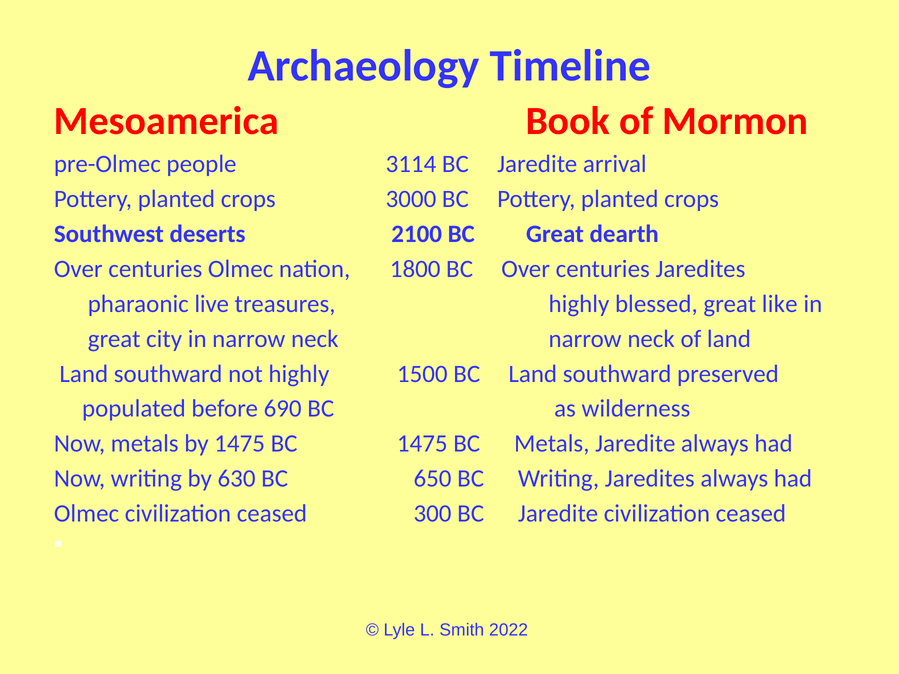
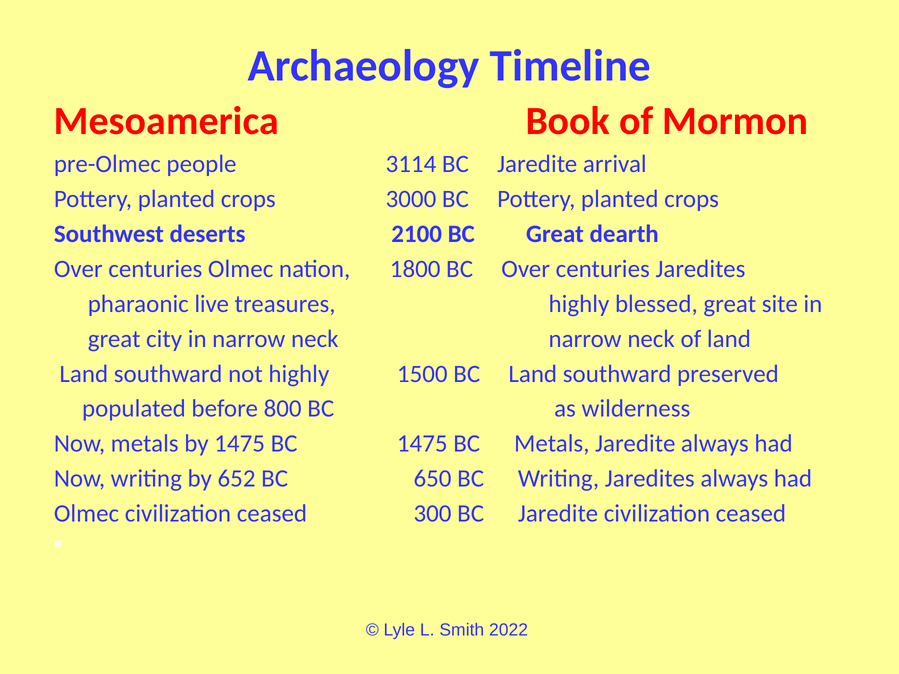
like: like -> site
690: 690 -> 800
630: 630 -> 652
